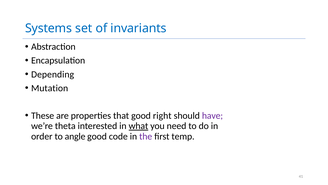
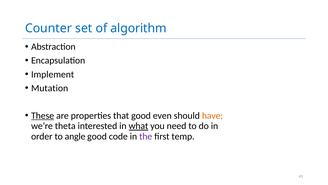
Systems: Systems -> Counter
invariants: invariants -> algorithm
Depending: Depending -> Implement
These underline: none -> present
right: right -> even
have colour: purple -> orange
